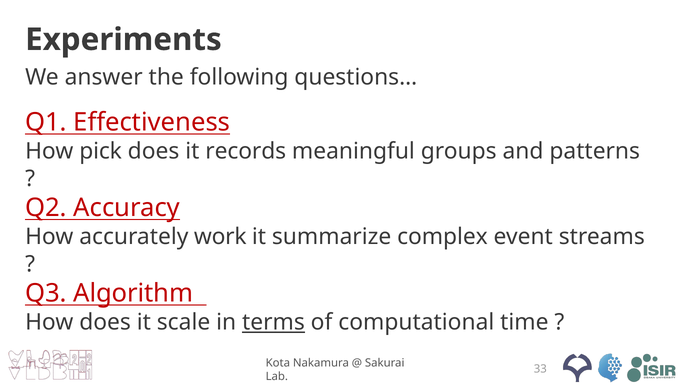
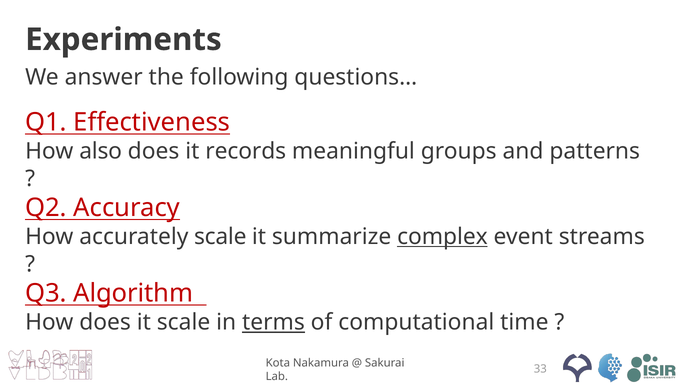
pick: pick -> also
accurately work: work -> scale
complex underline: none -> present
